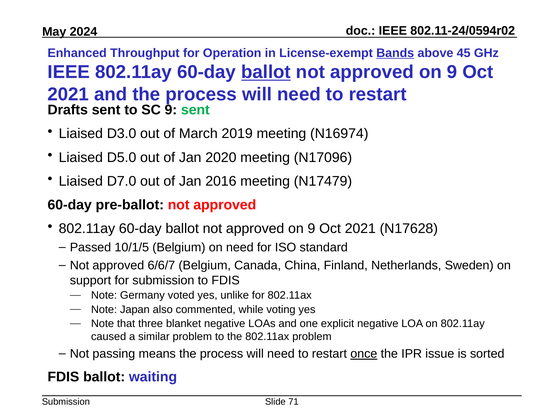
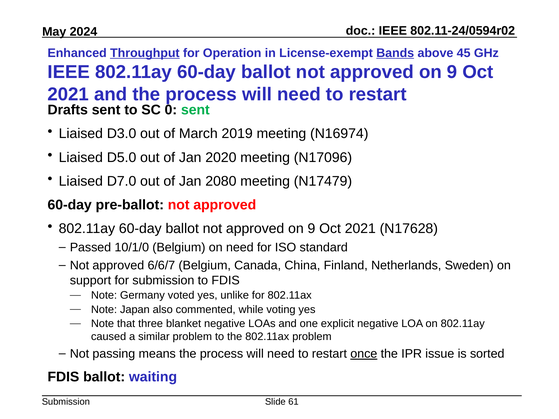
Throughput underline: none -> present
ballot at (266, 72) underline: present -> none
SC 9: 9 -> 0
2016: 2016 -> 2080
10/1/5: 10/1/5 -> 10/1/0
71: 71 -> 61
